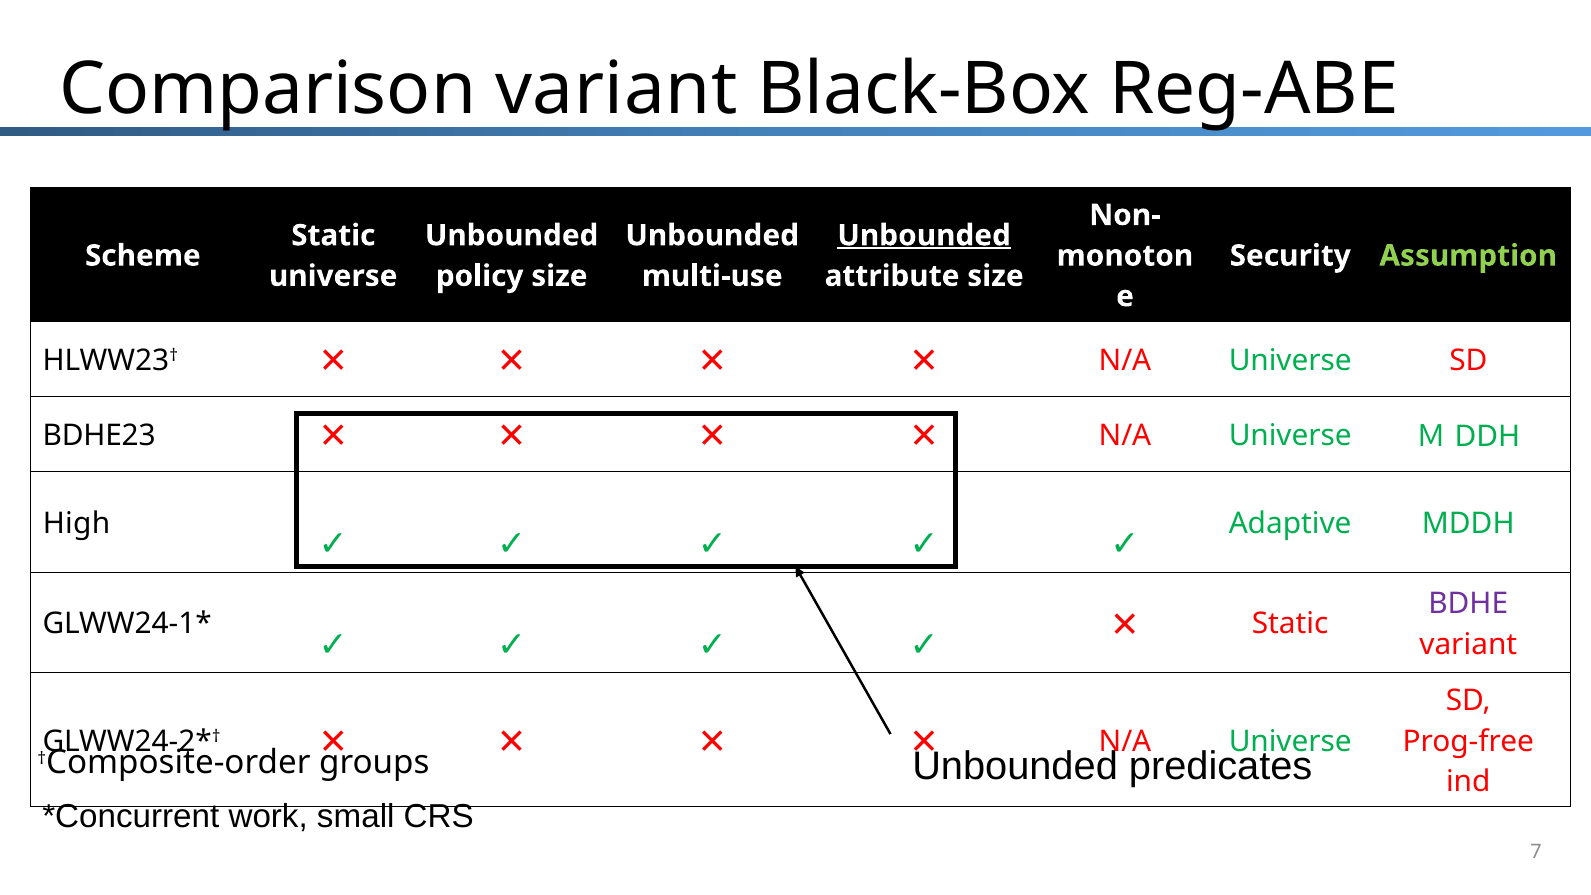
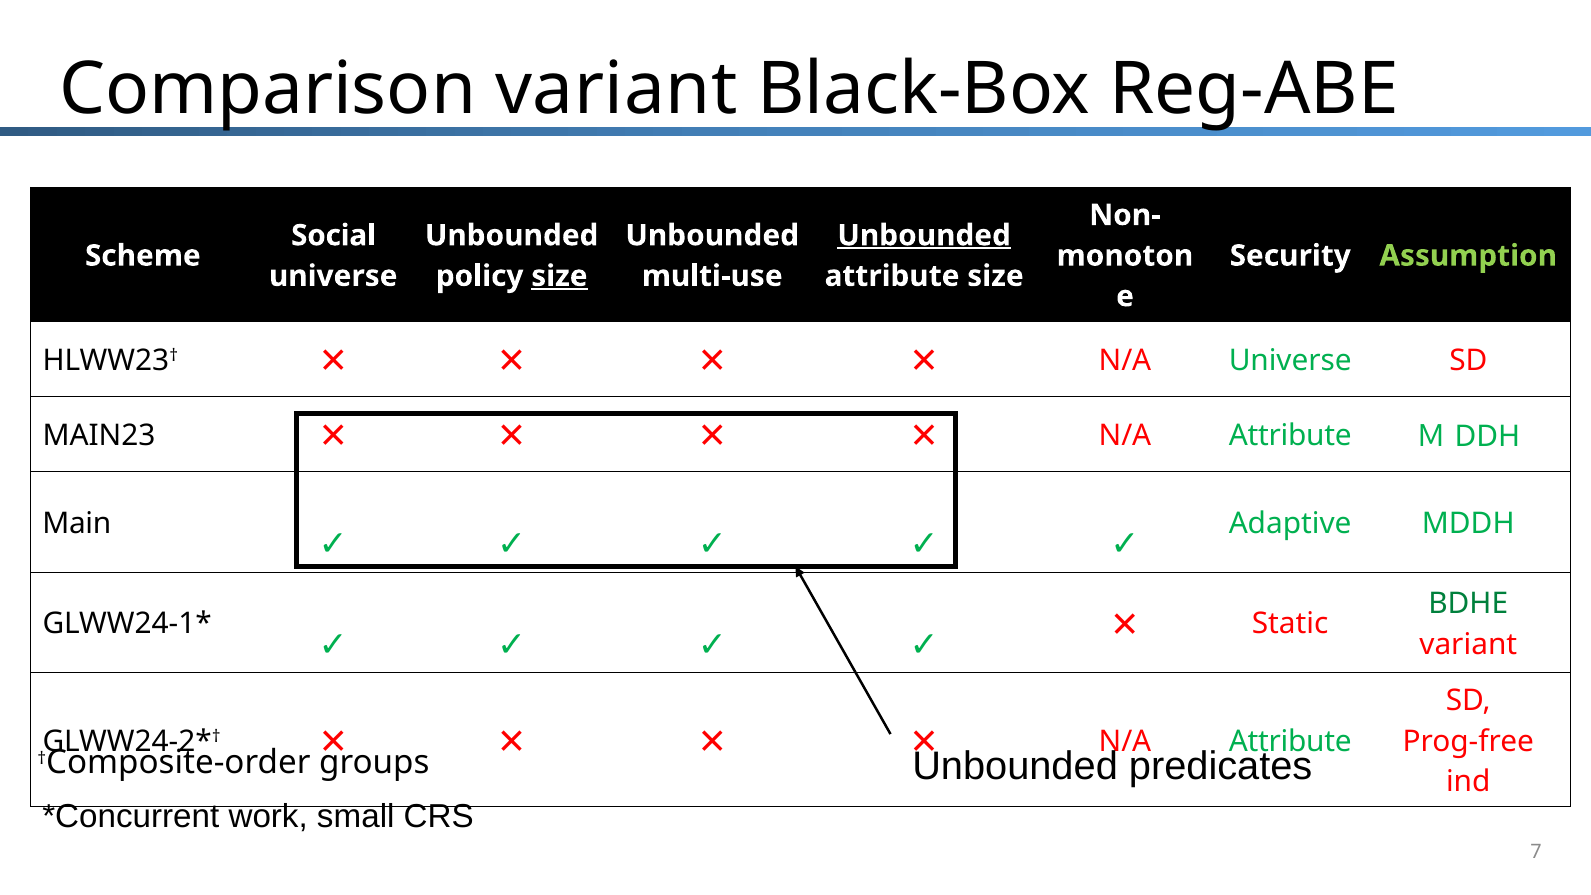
Static at (333, 235): Static -> Social
size at (559, 276) underline: none -> present
BDHE23: BDHE23 -> MAIN23
Universe at (1290, 435): Universe -> Attribute
High: High -> Main
BDHE colour: purple -> green
Universe at (1290, 741): Universe -> Attribute
